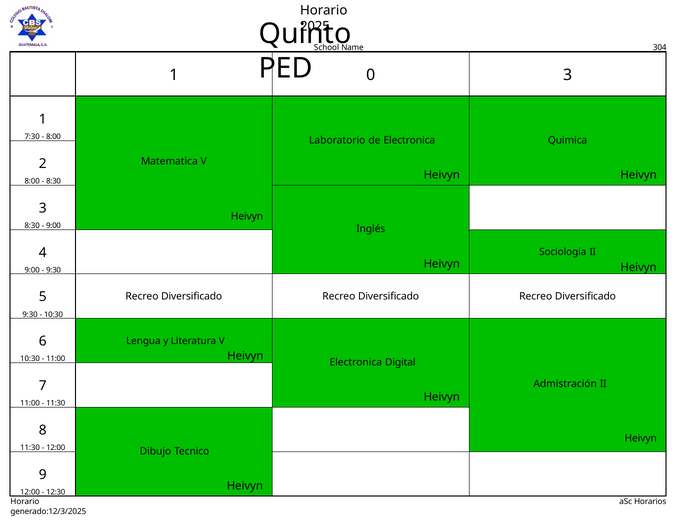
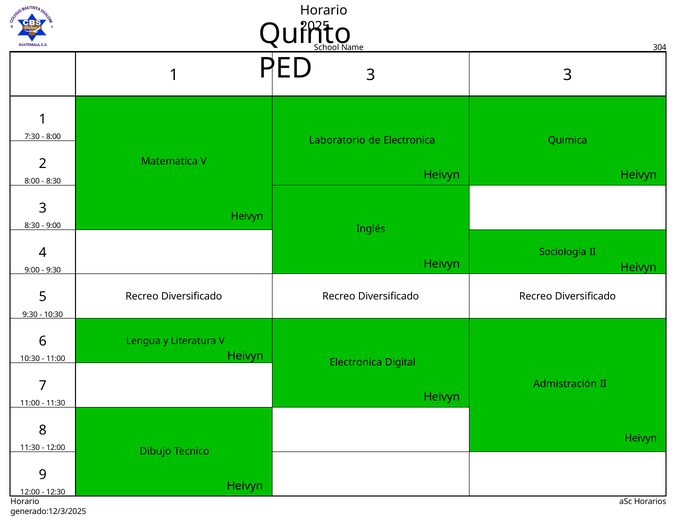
1 0: 0 -> 3
